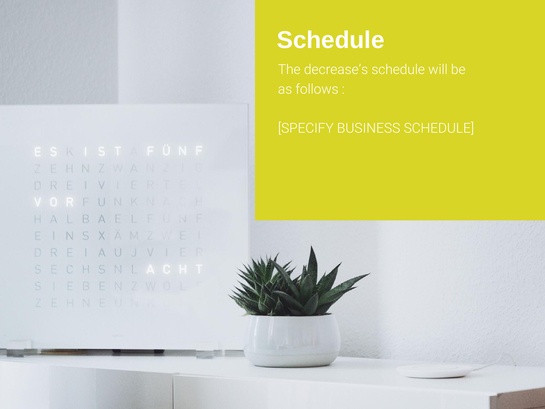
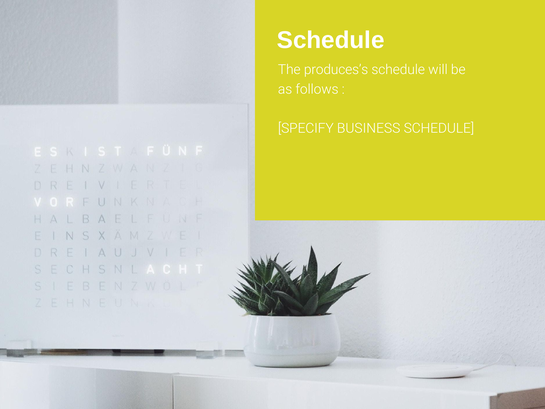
decrease’s: decrease’s -> produces’s
